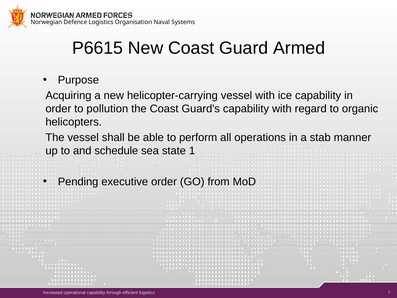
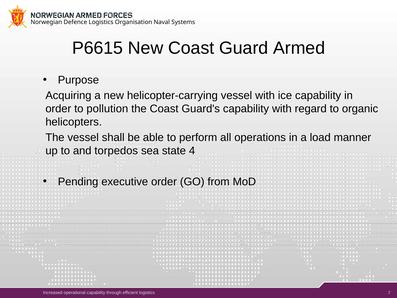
stab: stab -> load
schedule: schedule -> torpedos
1: 1 -> 4
